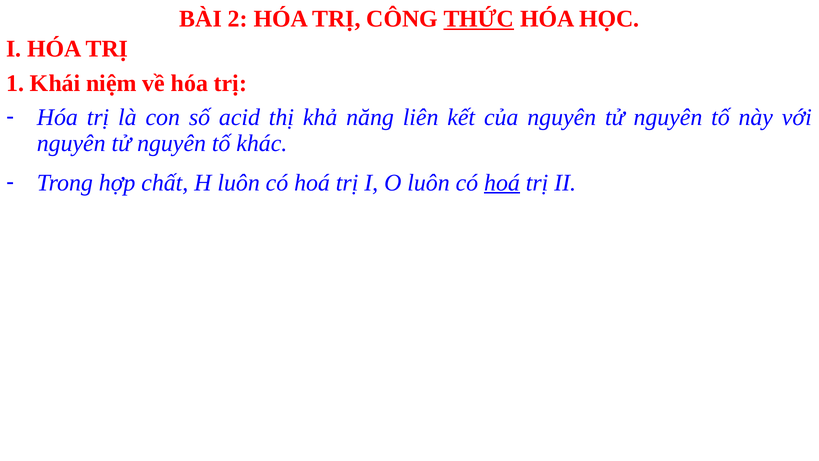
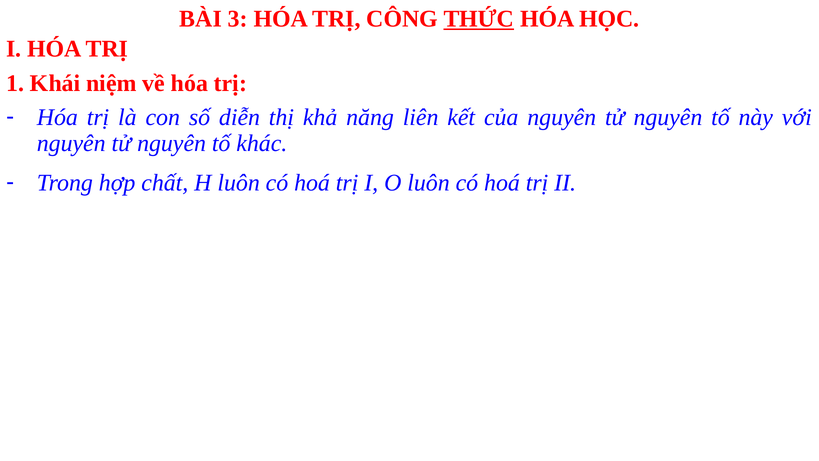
2: 2 -> 3
acid: acid -> diễn
hoá at (502, 183) underline: present -> none
